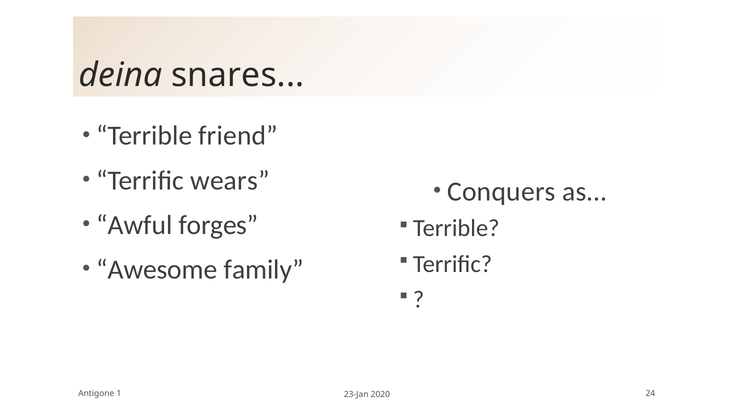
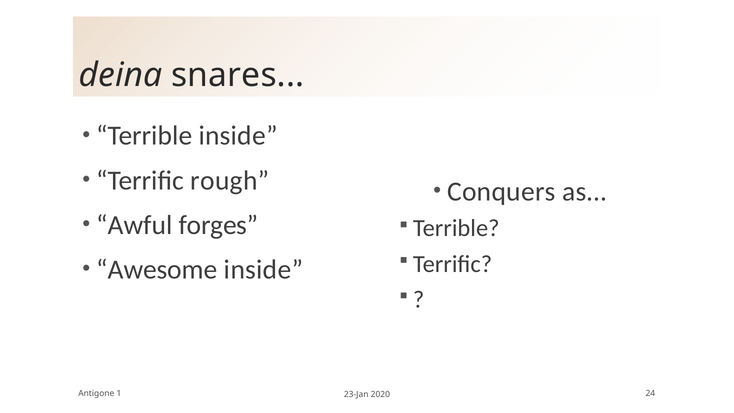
Terrible friend: friend -> inside
wears: wears -> rough
Awesome family: family -> inside
